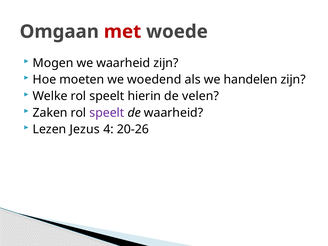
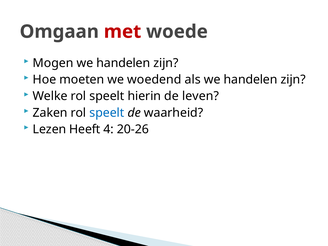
Mogen we waarheid: waarheid -> handelen
velen: velen -> leven
speelt at (107, 113) colour: purple -> blue
Jezus: Jezus -> Heeft
